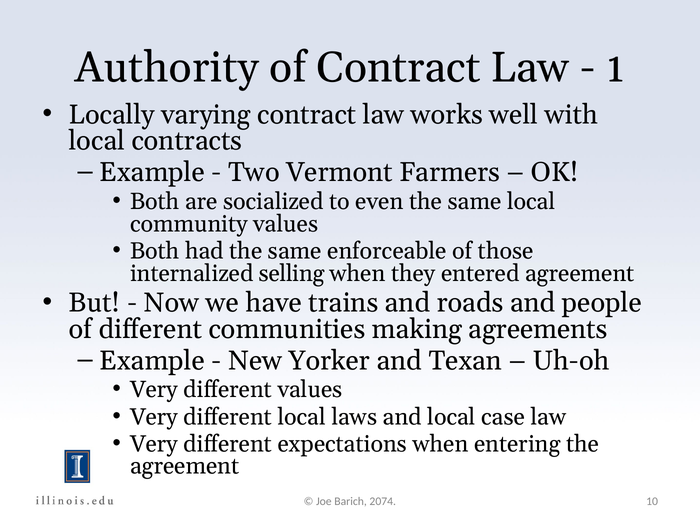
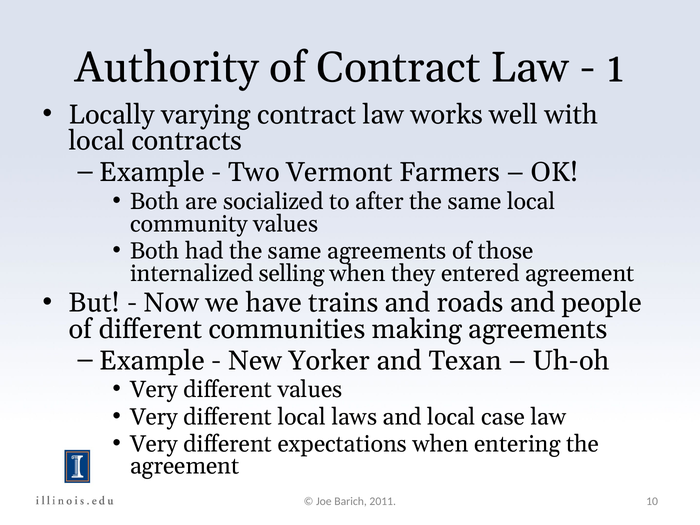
even: even -> after
same enforceable: enforceable -> agreements
2074: 2074 -> 2011
